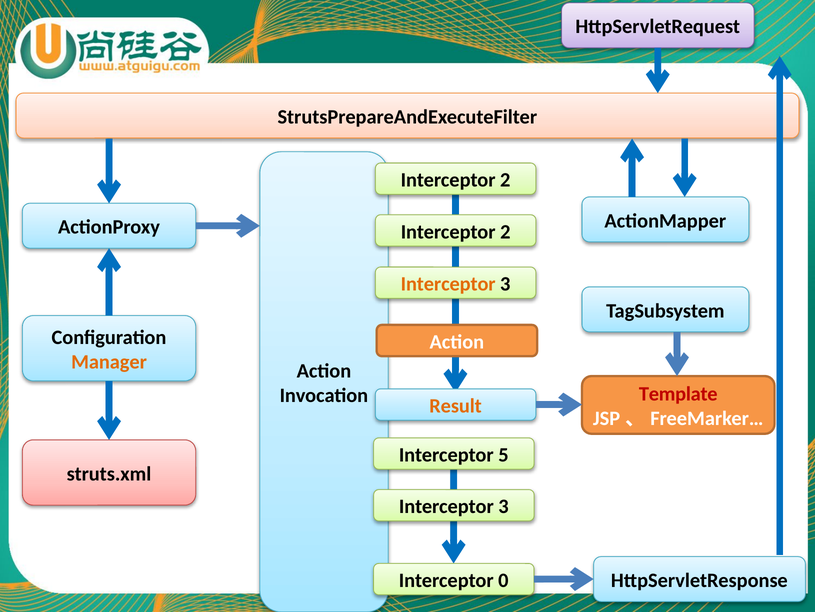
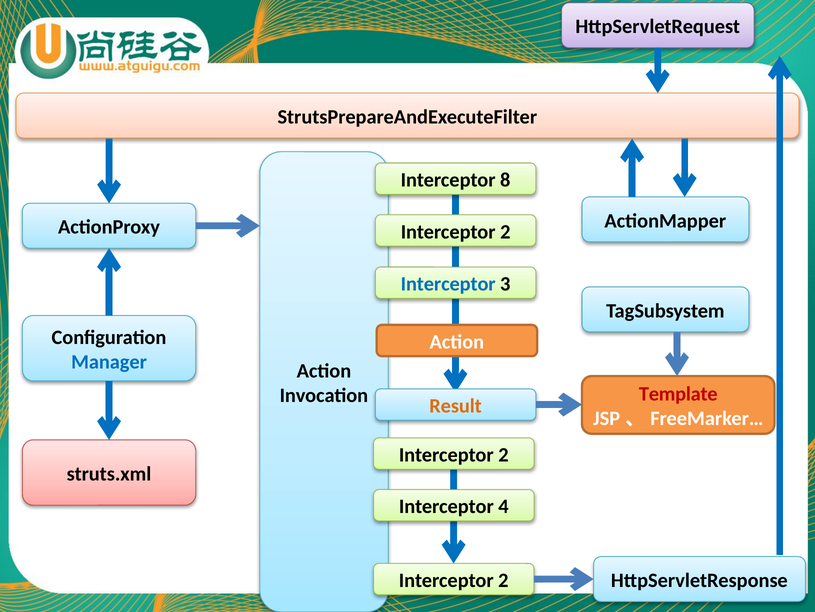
2 at (505, 180): 2 -> 8
Interceptor at (448, 284) colour: orange -> blue
Manager colour: orange -> blue
5 at (503, 454): 5 -> 2
3 at (503, 506): 3 -> 4
0 at (503, 580): 0 -> 2
